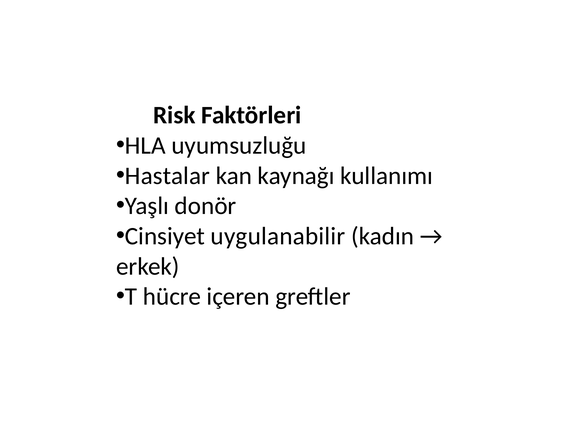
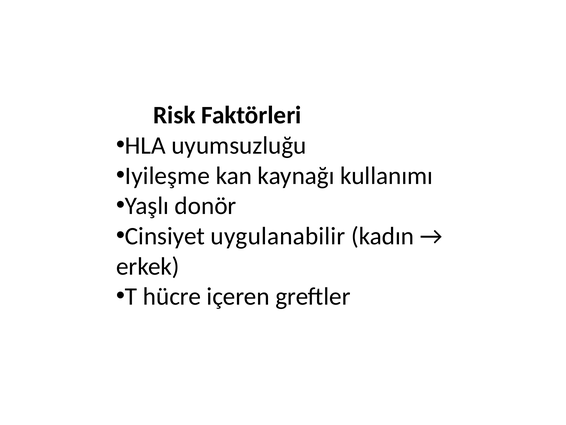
Hastalar: Hastalar -> Iyileşme
